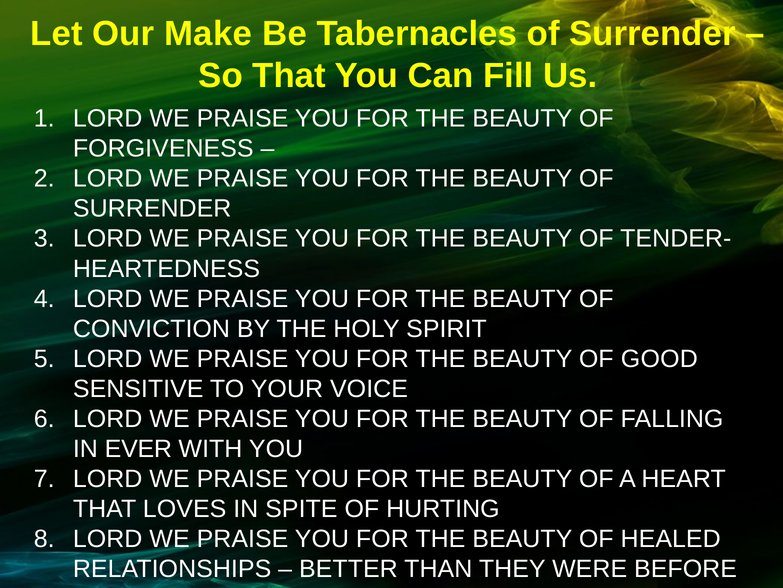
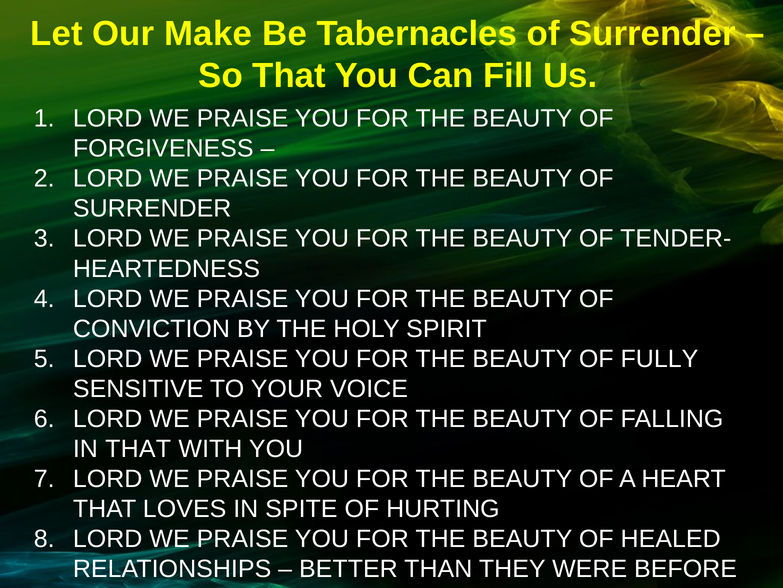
GOOD: GOOD -> FULLY
IN EVER: EVER -> THAT
